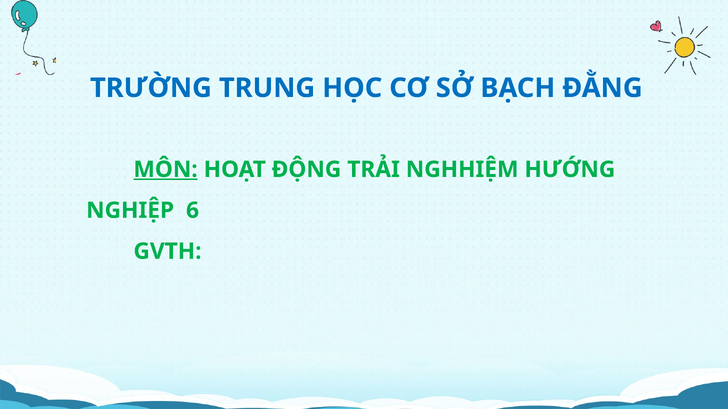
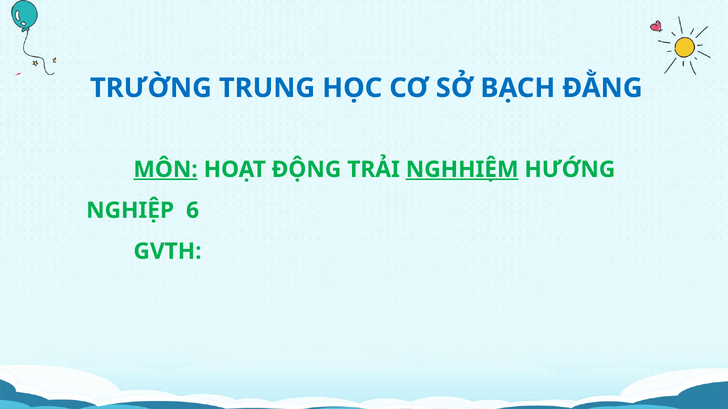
NGHHIỆM underline: none -> present
